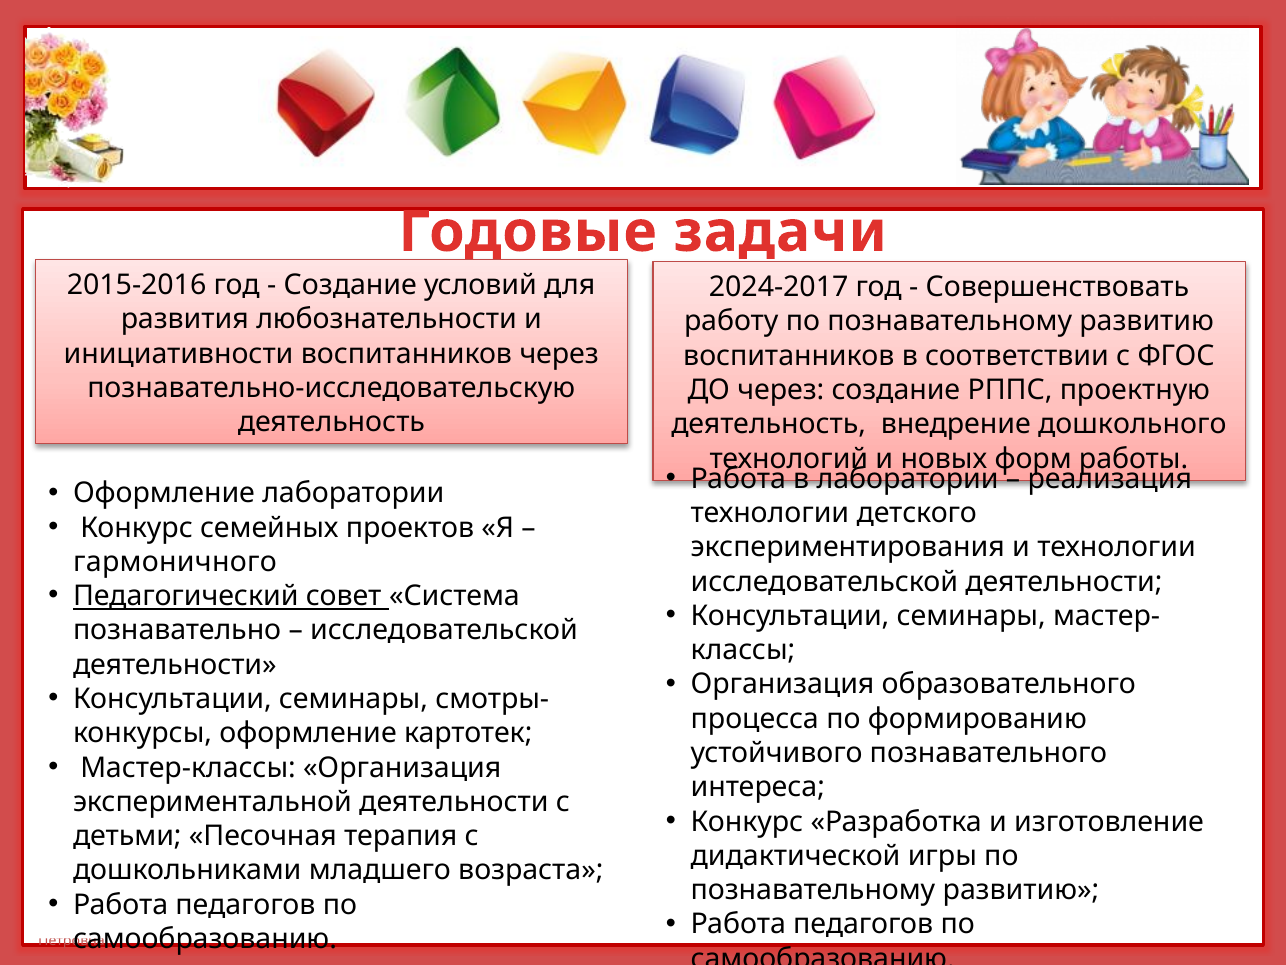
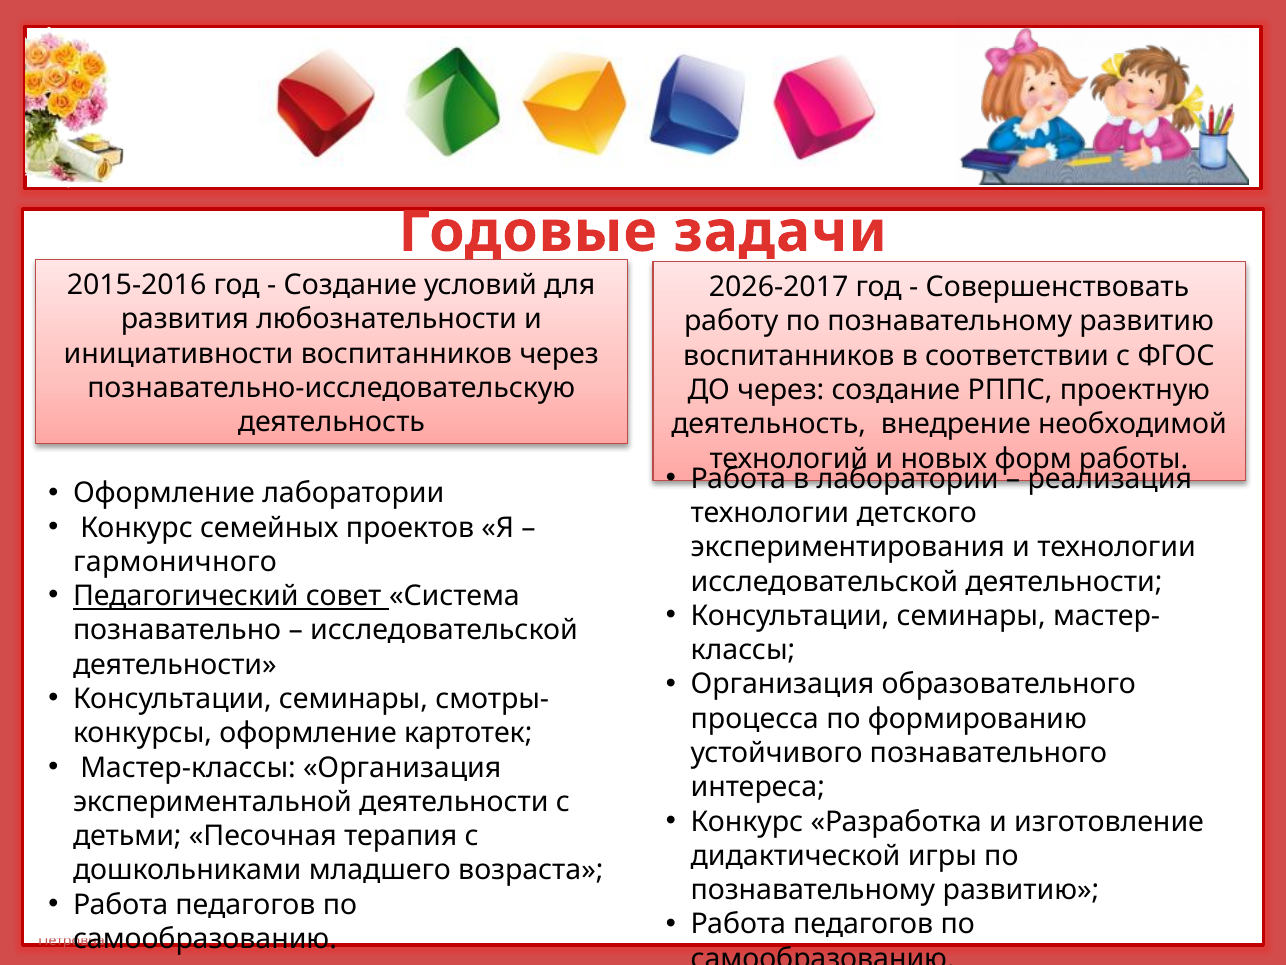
2024-2017: 2024-2017 -> 2026-2017
дошкольного: дошкольного -> необходимой
